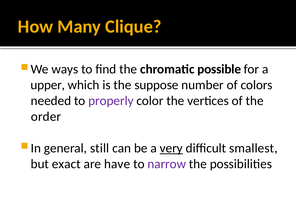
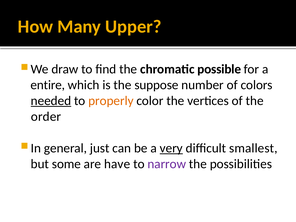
Clique: Clique -> Upper
ways: ways -> draw
upper: upper -> entire
needed underline: none -> present
properly colour: purple -> orange
still: still -> just
exact: exact -> some
